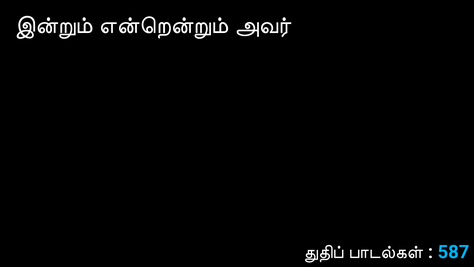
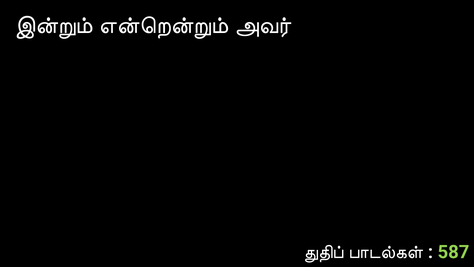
587 colour: light blue -> light green
